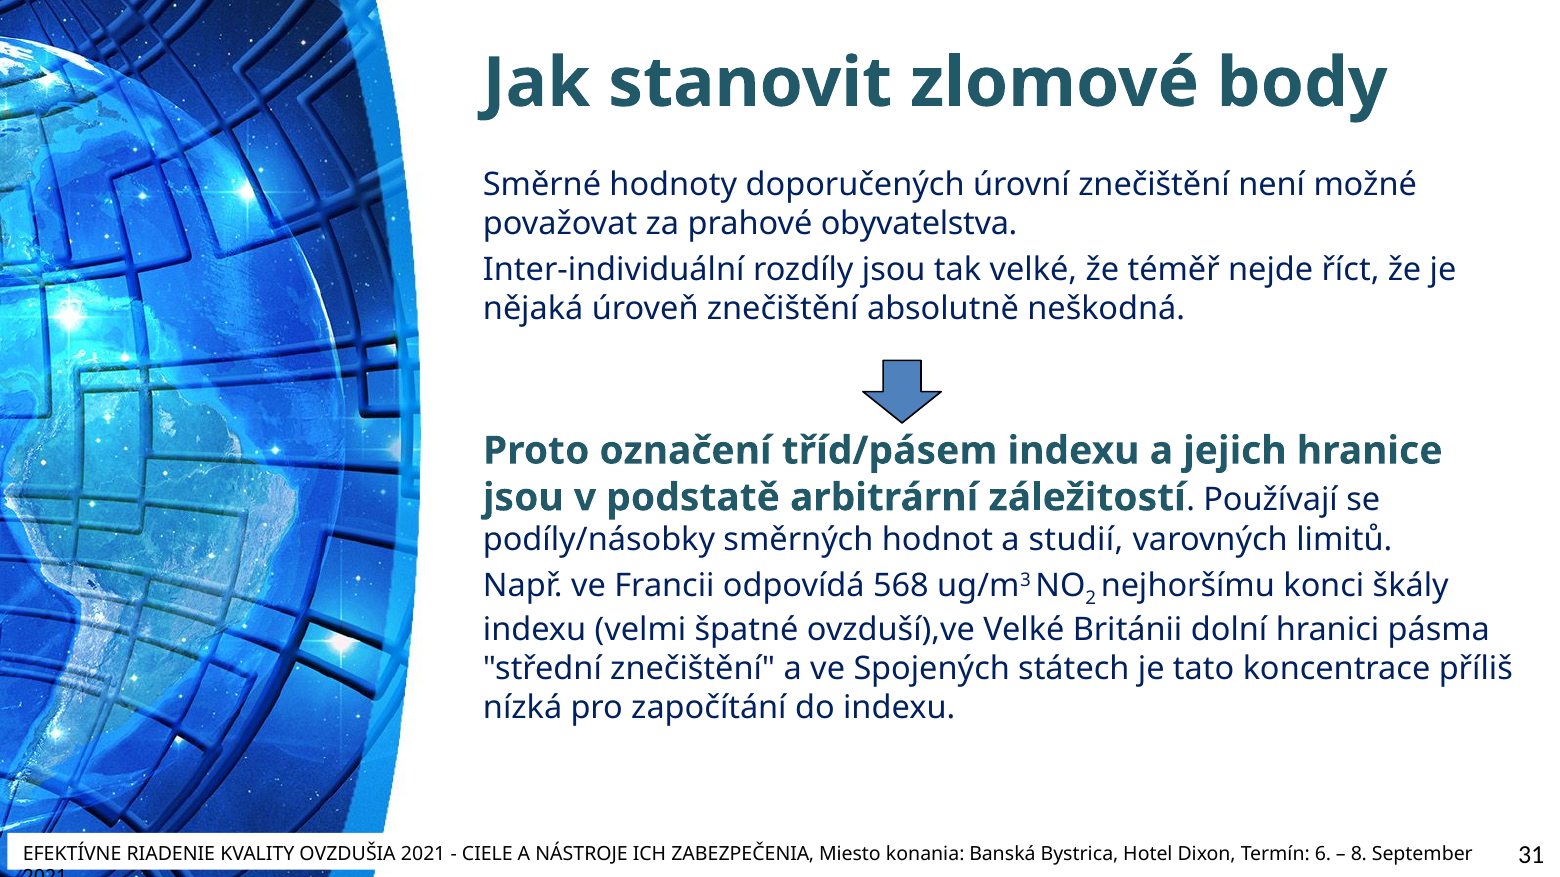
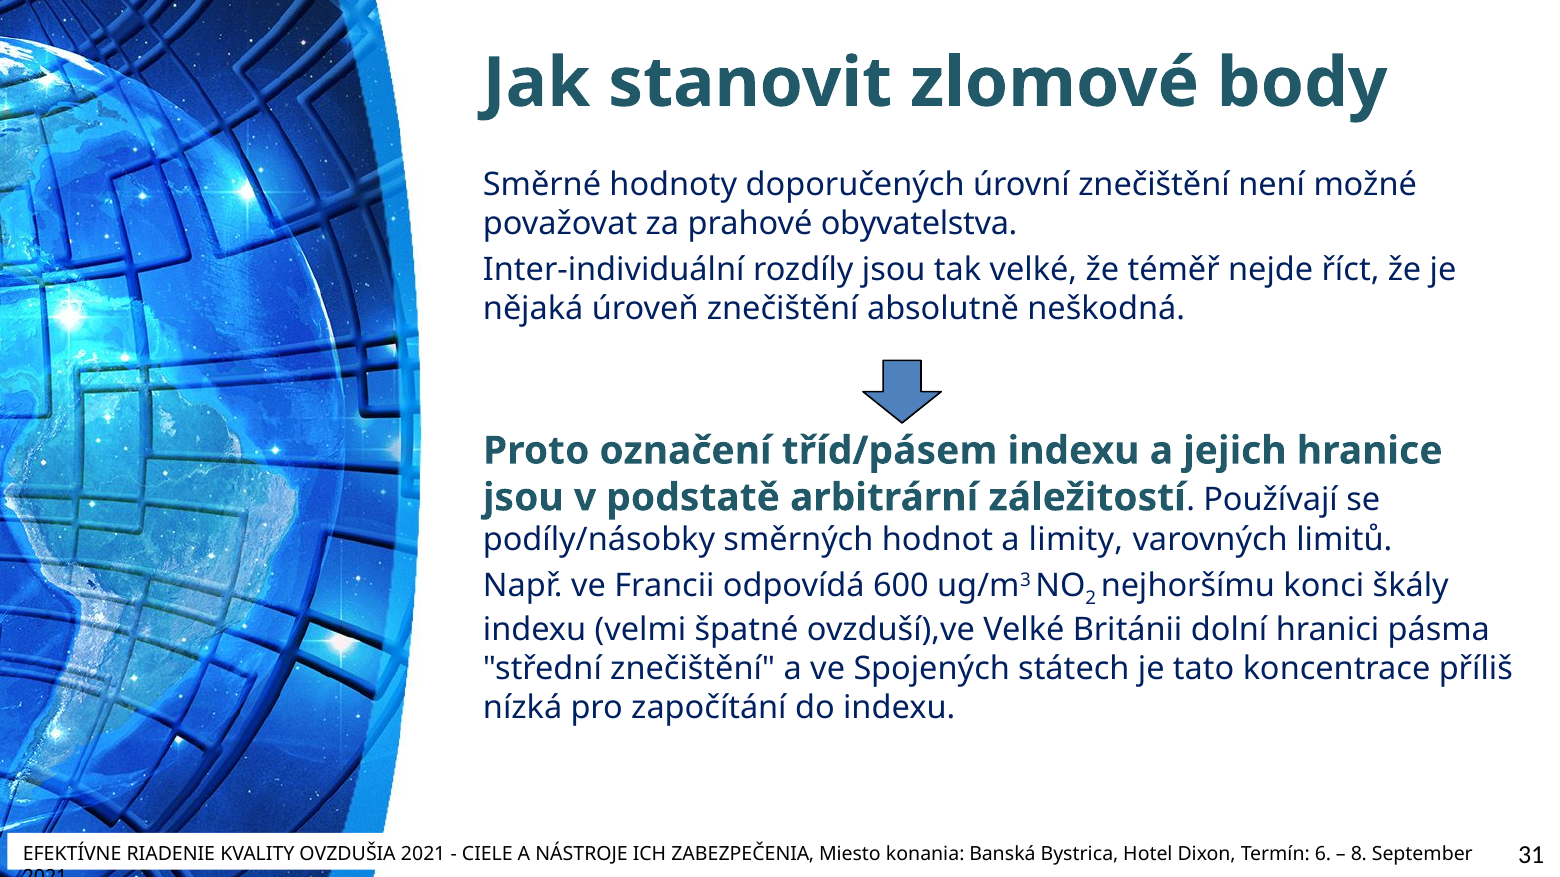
studií: studií -> limity
568: 568 -> 600
